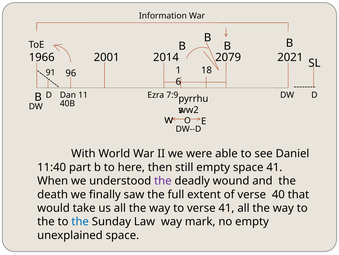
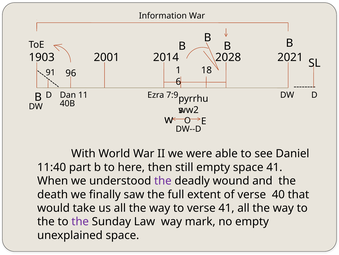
1966: 1966 -> 1903
2079: 2079 -> 2028
the at (80, 221) colour: blue -> purple
